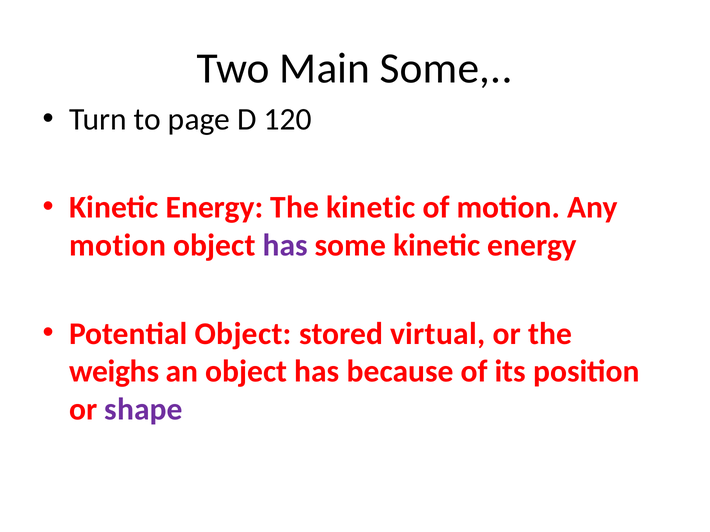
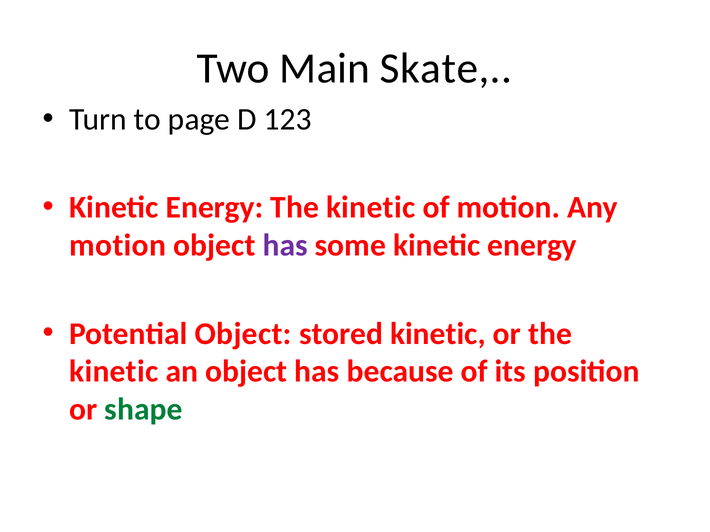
Main Some: Some -> Skate
120: 120 -> 123
stored virtual: virtual -> kinetic
weighs at (114, 372): weighs -> kinetic
shape colour: purple -> green
